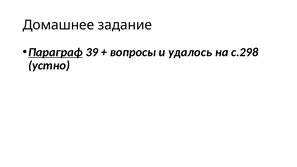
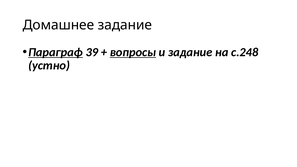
вопросы underline: none -> present
и удалось: удалось -> задание
с.298: с.298 -> с.248
